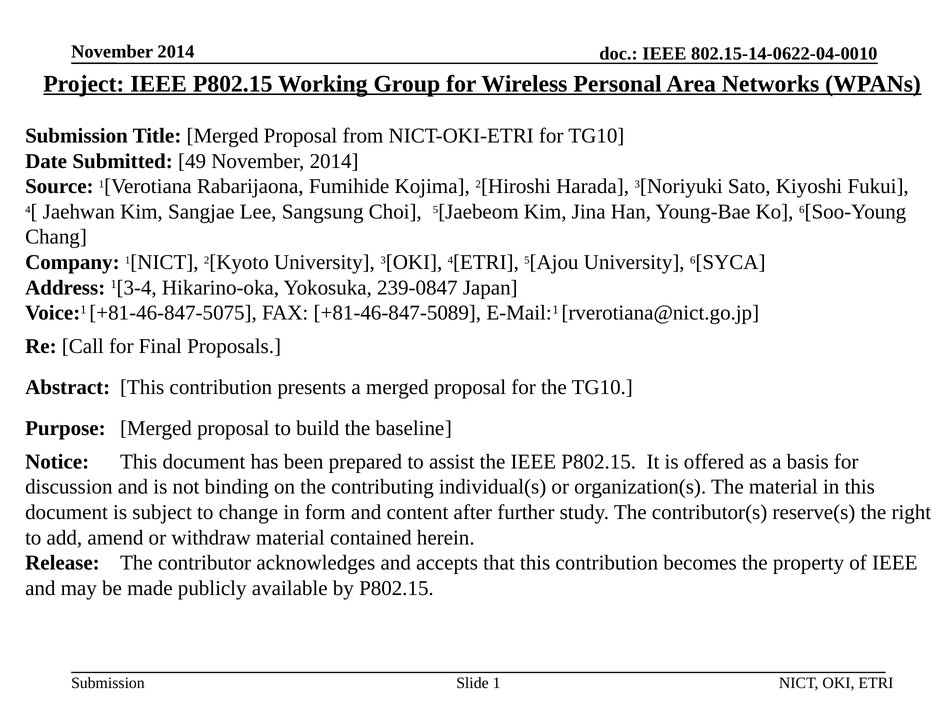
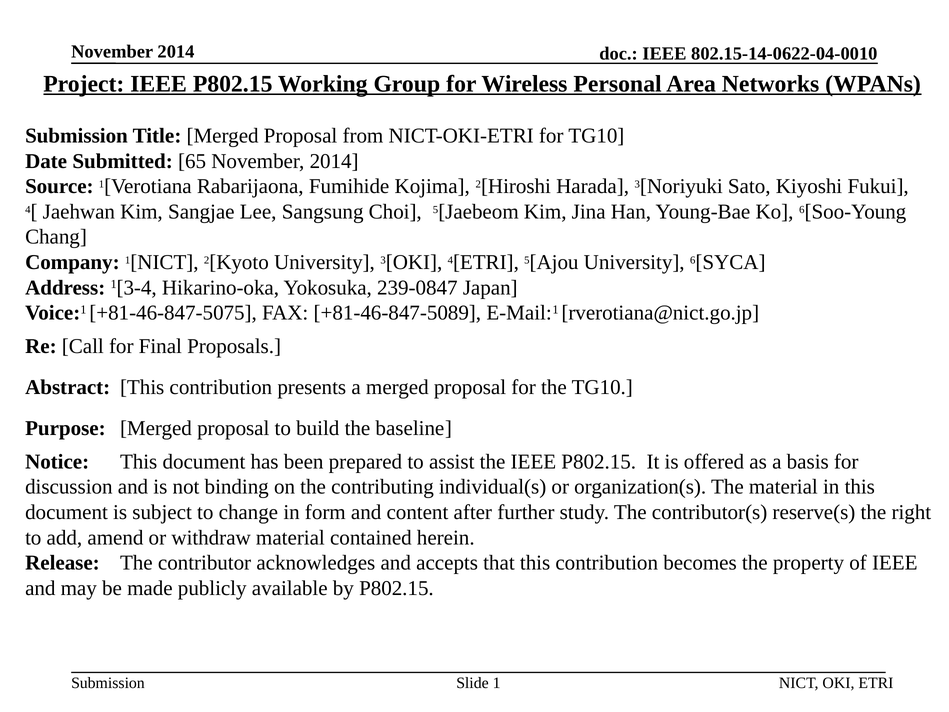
49: 49 -> 65
